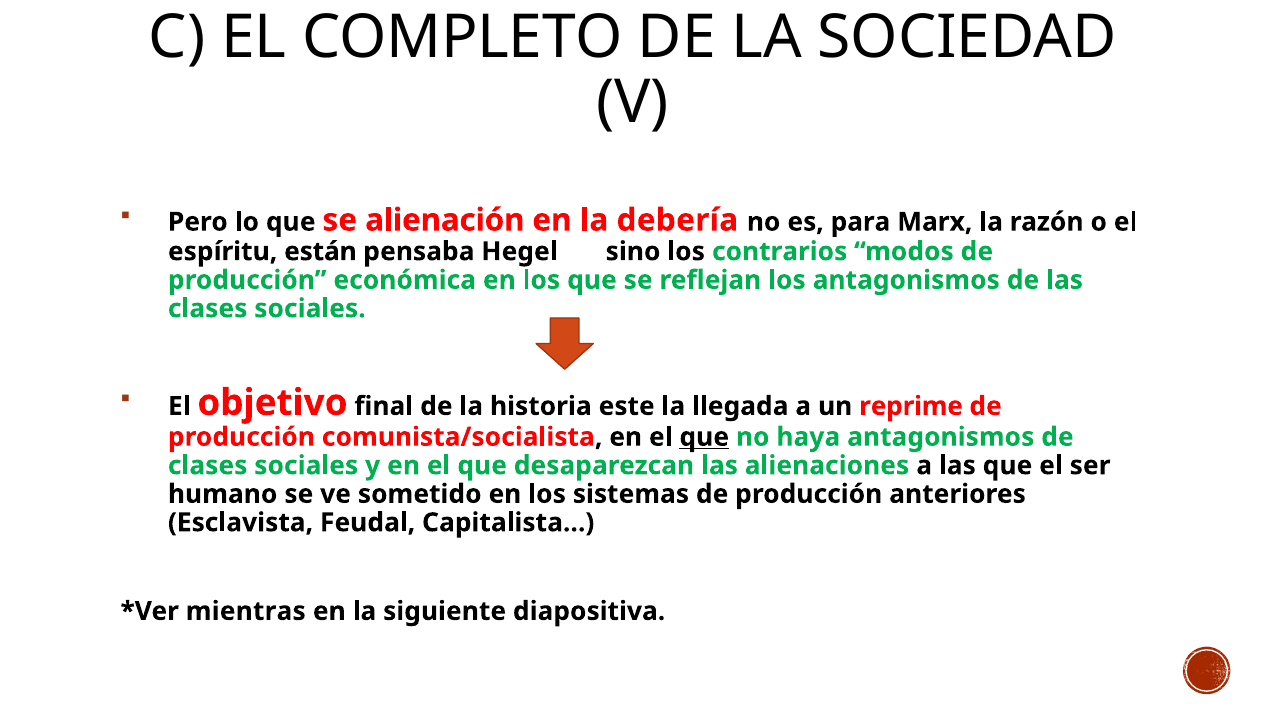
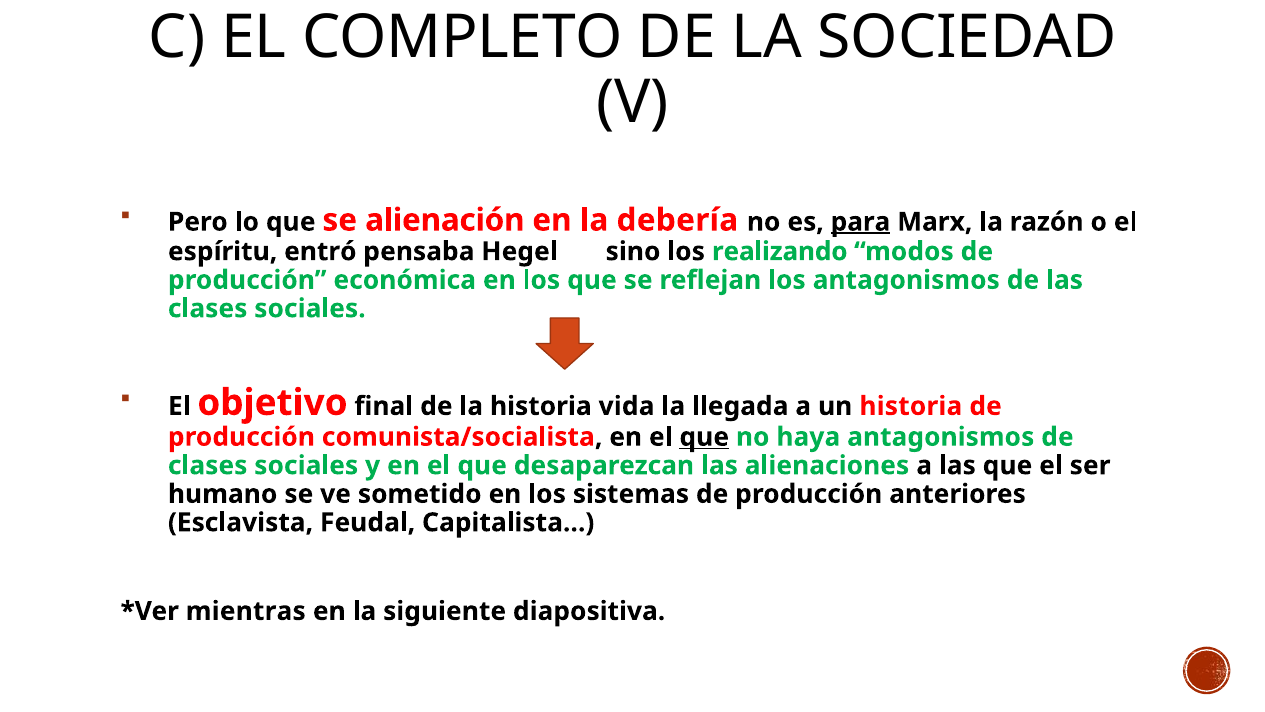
para underline: none -> present
están: están -> entró
contrarios: contrarios -> realizando
este: este -> vida
un reprime: reprime -> historia
